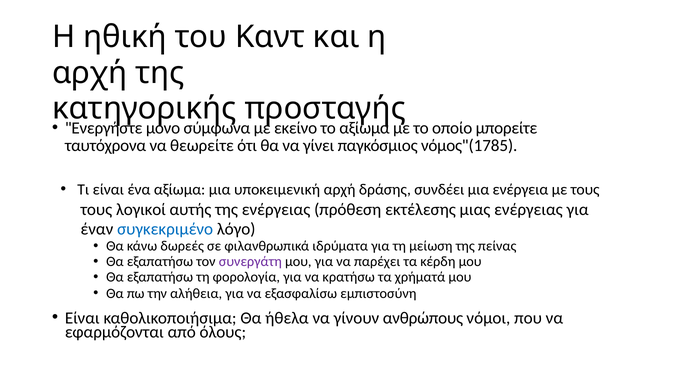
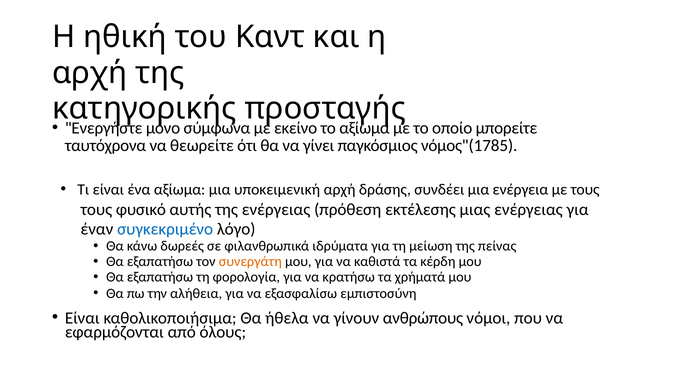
λογικοί: λογικοί -> φυσικό
συνεργάτη colour: purple -> orange
παρέχει: παρέχει -> καθιστά
